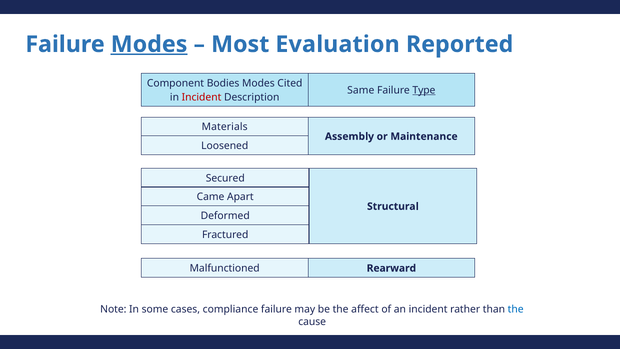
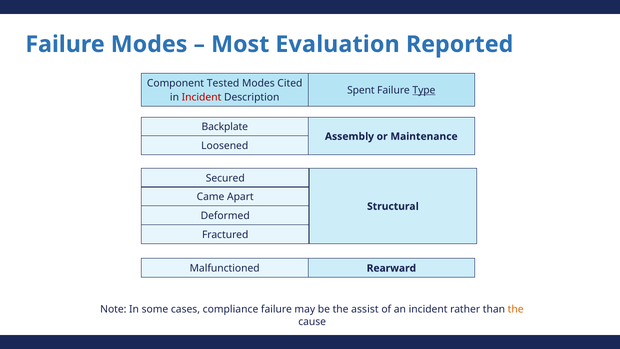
Modes at (149, 44) underline: present -> none
Bodies: Bodies -> Tested
Same: Same -> Spent
Materials: Materials -> Backplate
affect: affect -> assist
the at (516, 309) colour: blue -> orange
